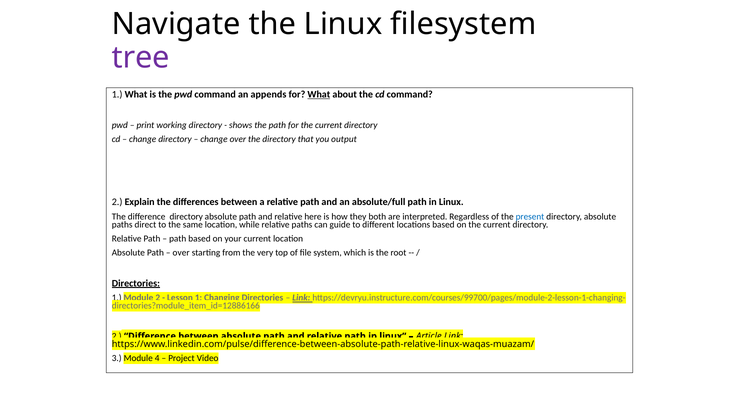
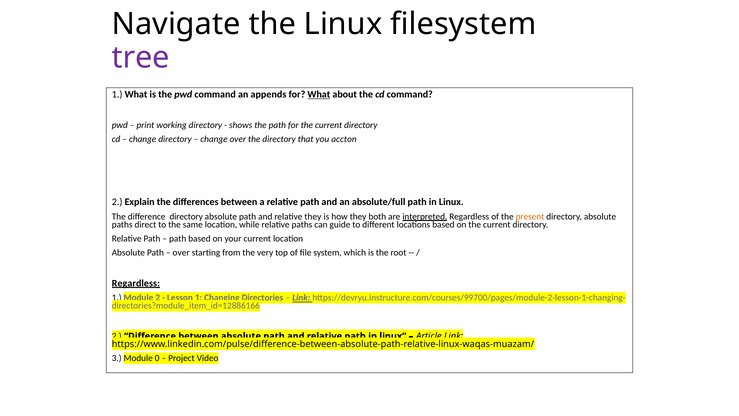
output: output -> accton
relative here: here -> they
interpreted underline: none -> present
present colour: blue -> orange
Directories at (136, 283): Directories -> Regardless
4: 4 -> 0
